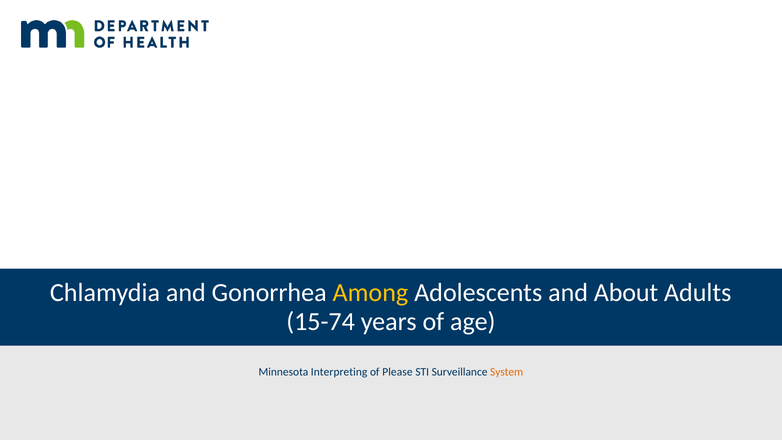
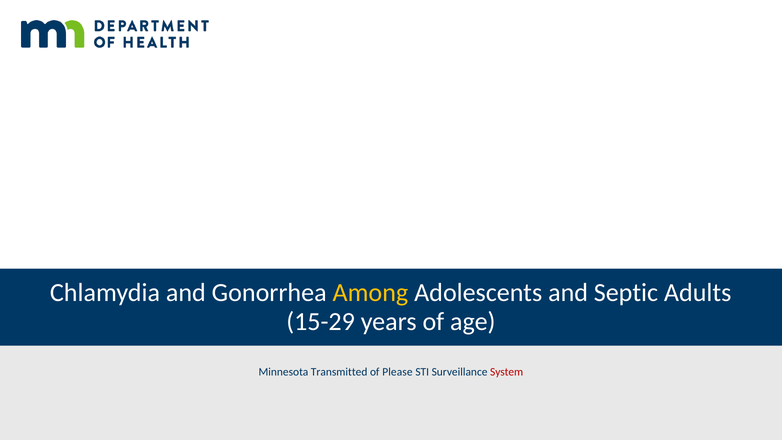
About: About -> Septic
15-74: 15-74 -> 15-29
Interpreting: Interpreting -> Transmitted
System colour: orange -> red
